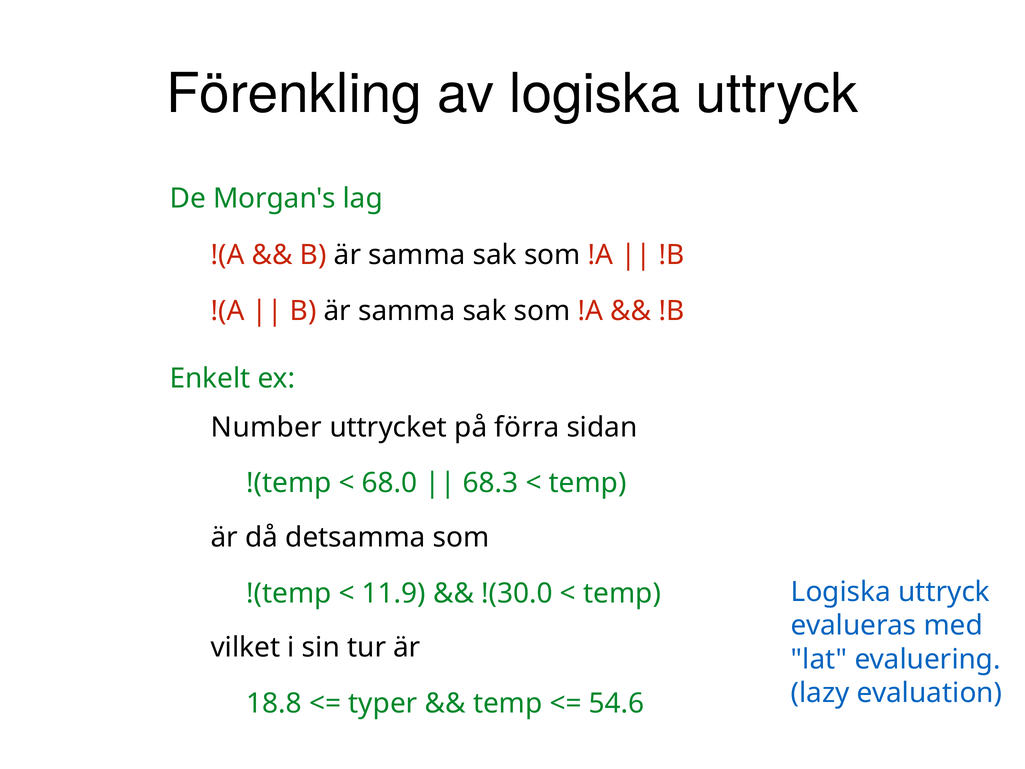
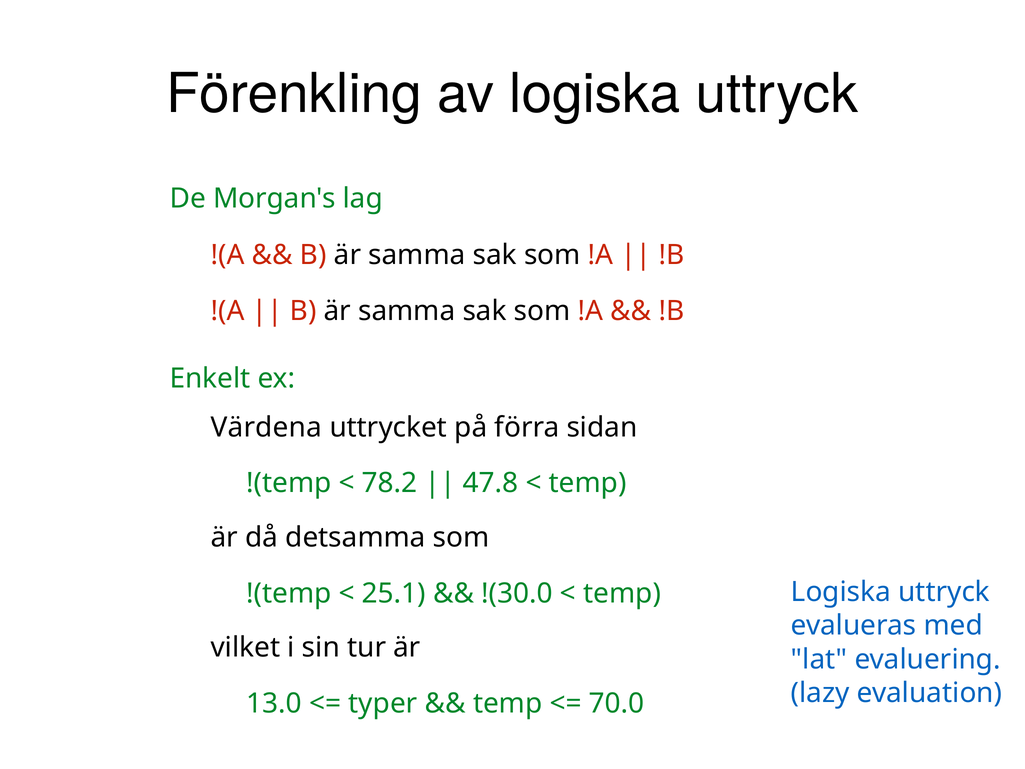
Number: Number -> Värdena
68.0: 68.0 -> 78.2
68.3: 68.3 -> 47.8
11.9: 11.9 -> 25.1
18.8: 18.8 -> 13.0
54.6: 54.6 -> 70.0
